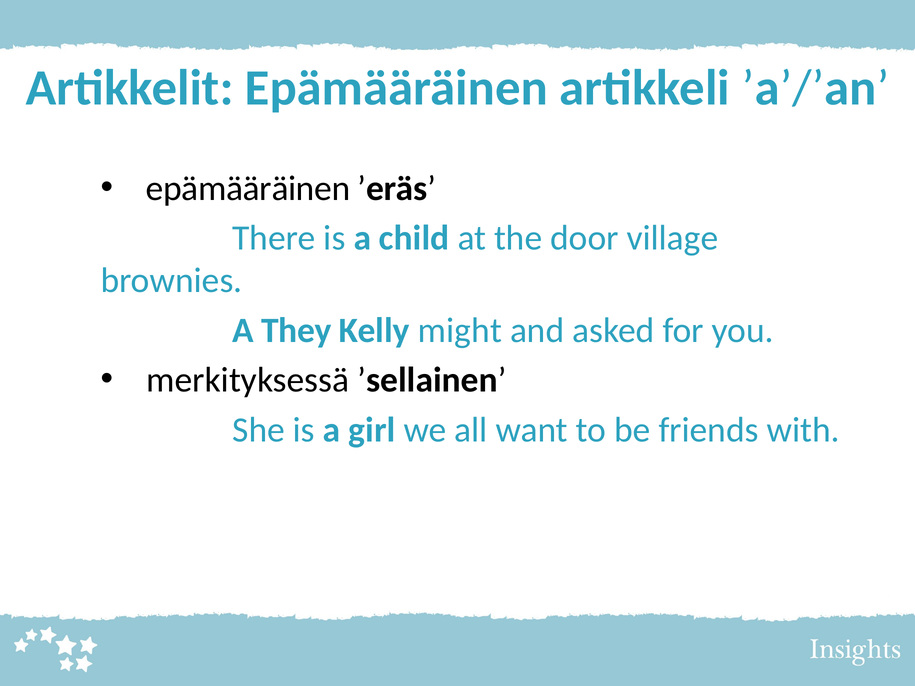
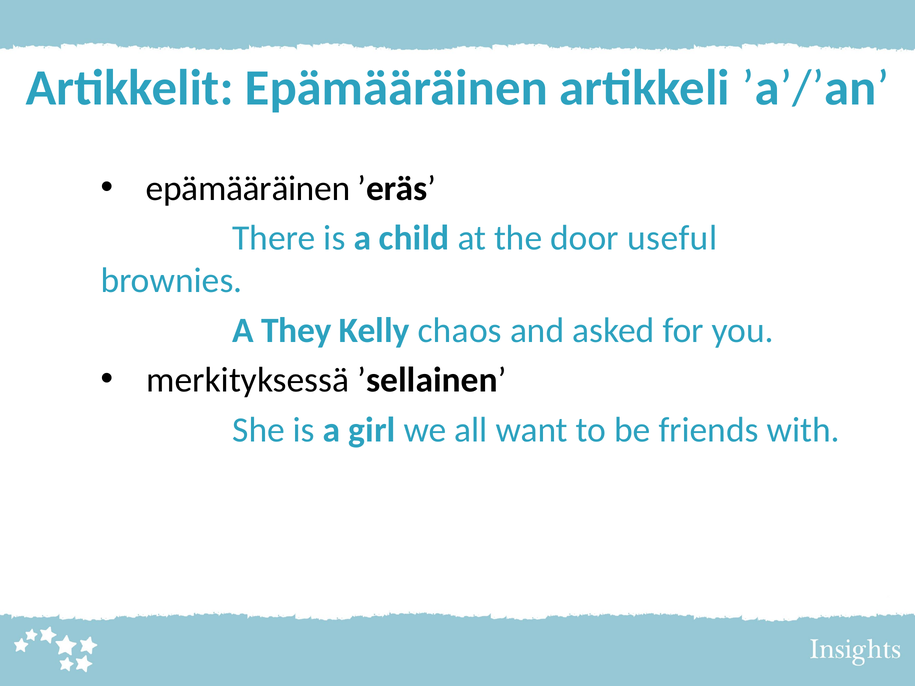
village: village -> useful
might: might -> chaos
